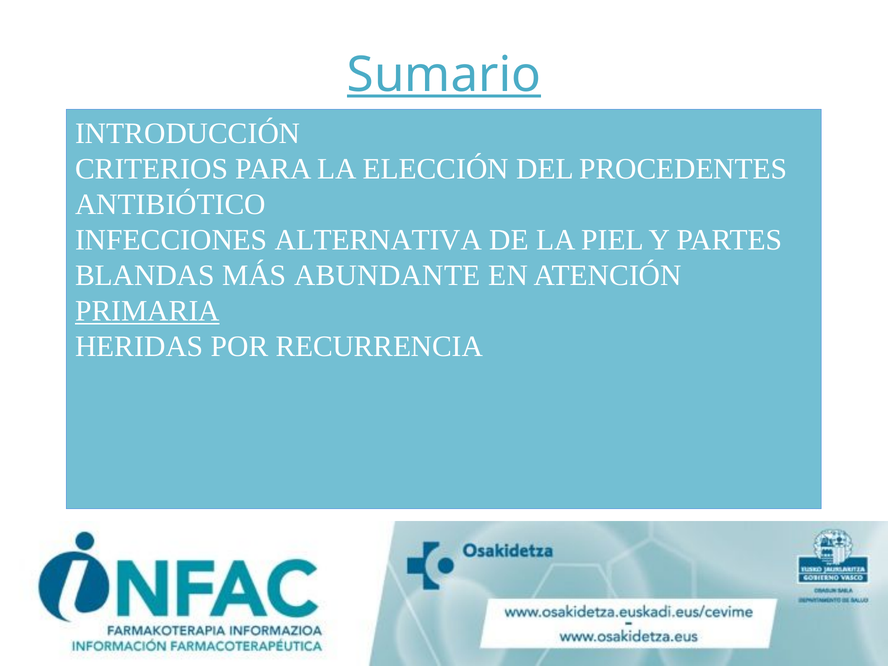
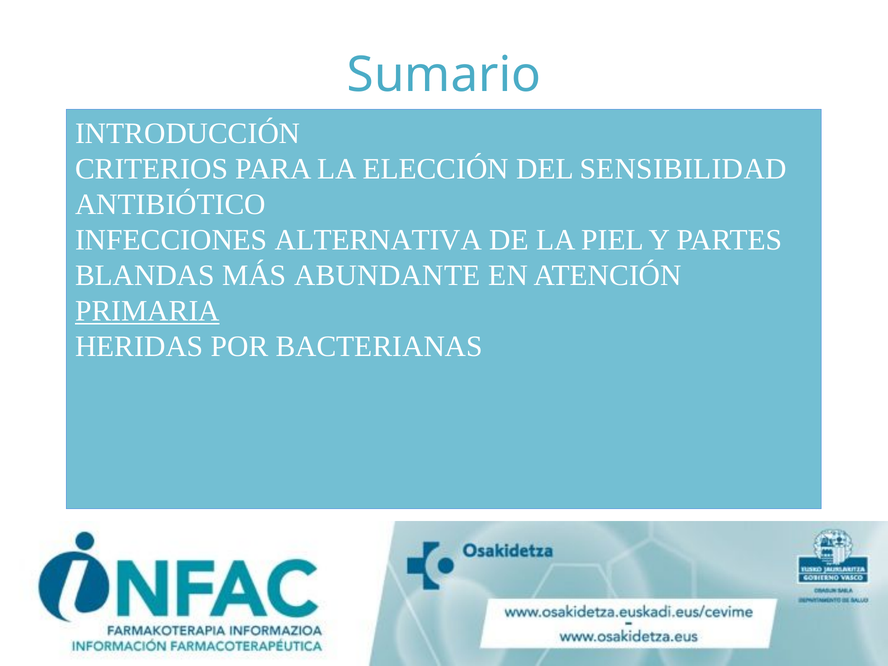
Sumario underline: present -> none
PROCEDENTES: PROCEDENTES -> SENSIBILIDAD
RECURRENCIA: RECURRENCIA -> BACTERIANAS
